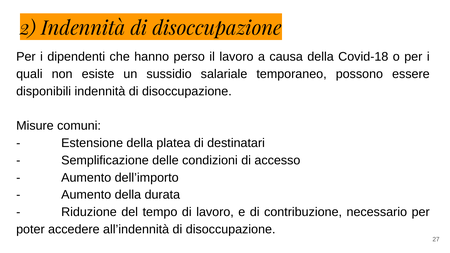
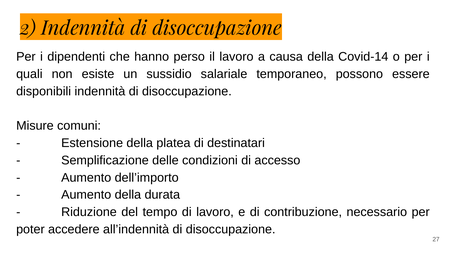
Covid-18: Covid-18 -> Covid-14
